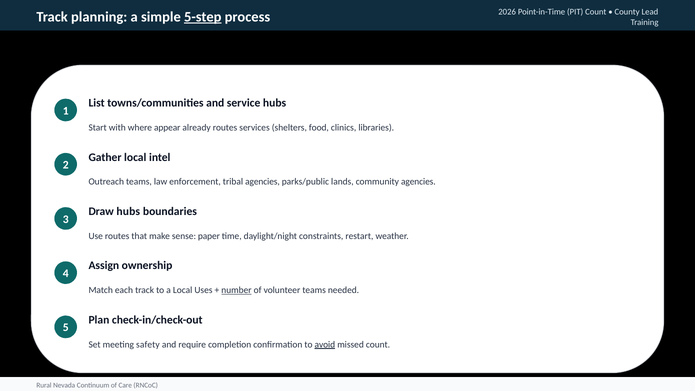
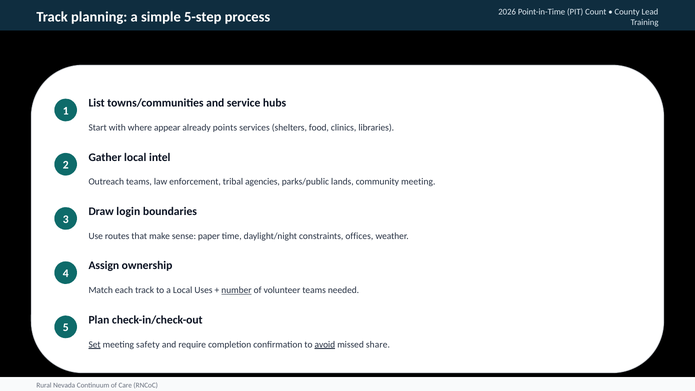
5-step underline: present -> none
already routes: routes -> points
community agencies: agencies -> meeting
Draw hubs: hubs -> login
restart: restart -> offices
Set underline: none -> present
missed count: count -> share
